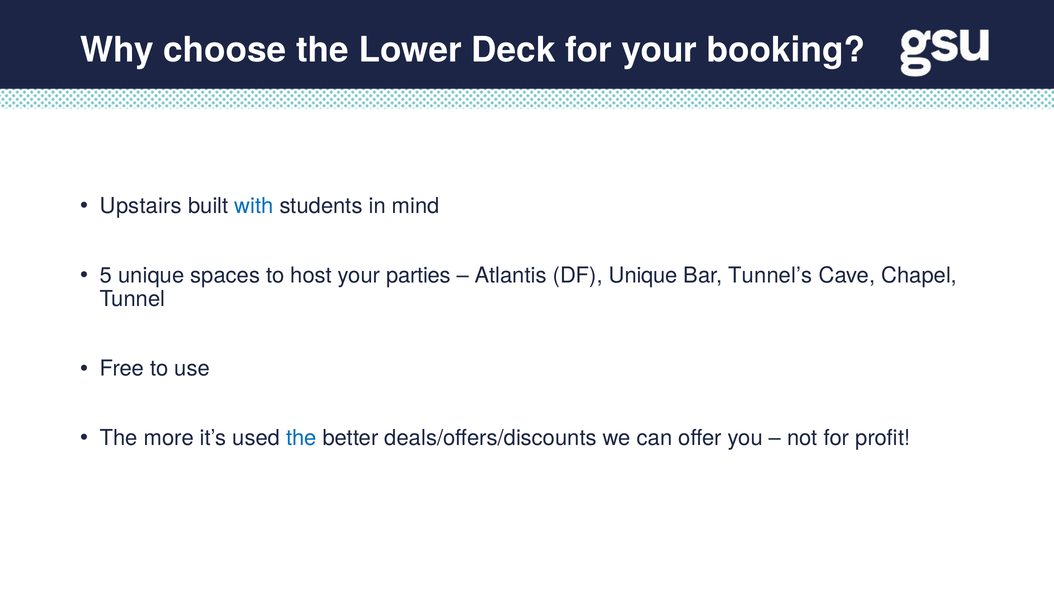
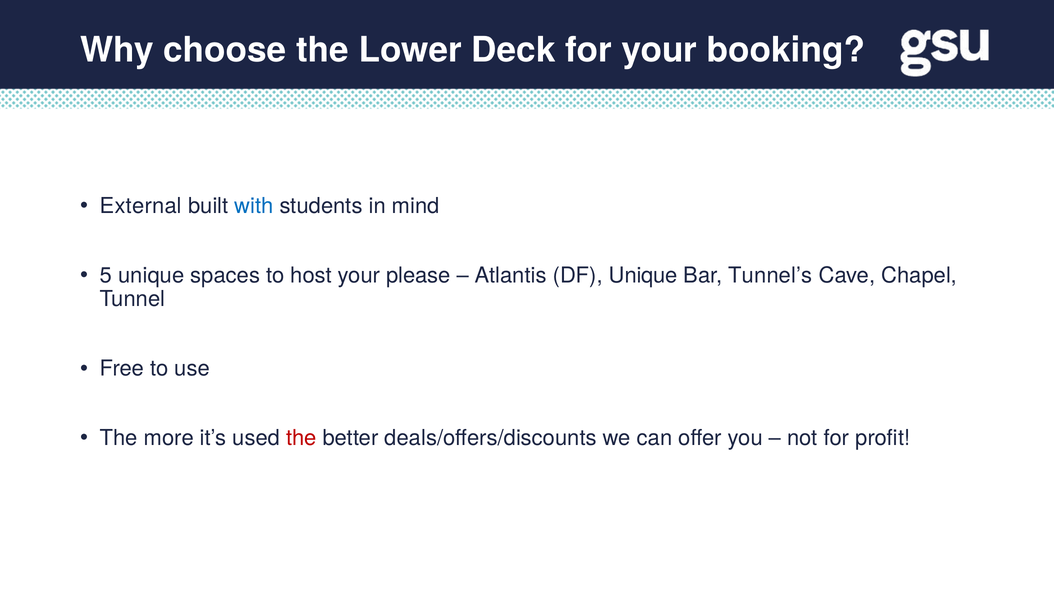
Upstairs: Upstairs -> External
parties: parties -> please
the at (301, 438) colour: blue -> red
